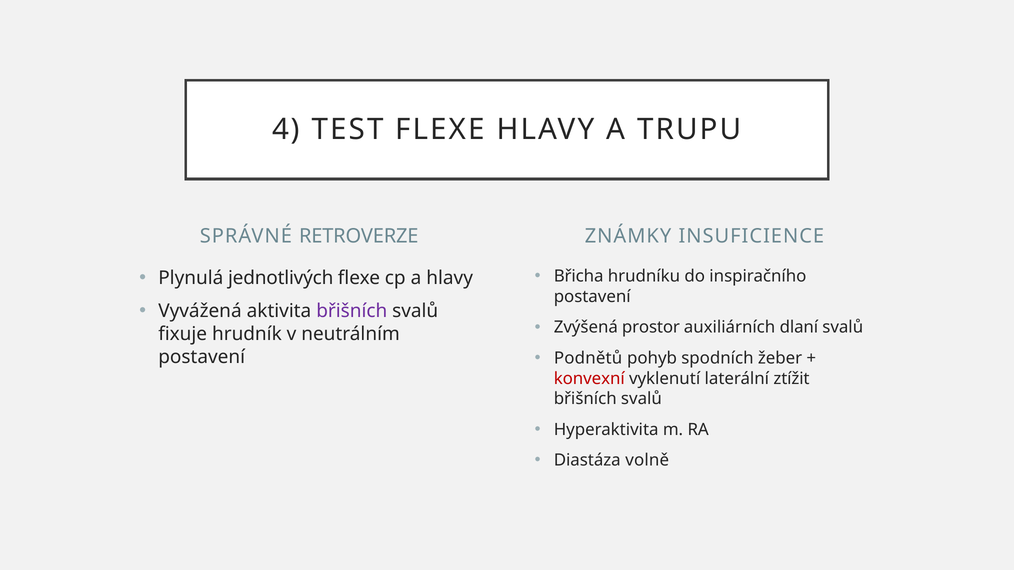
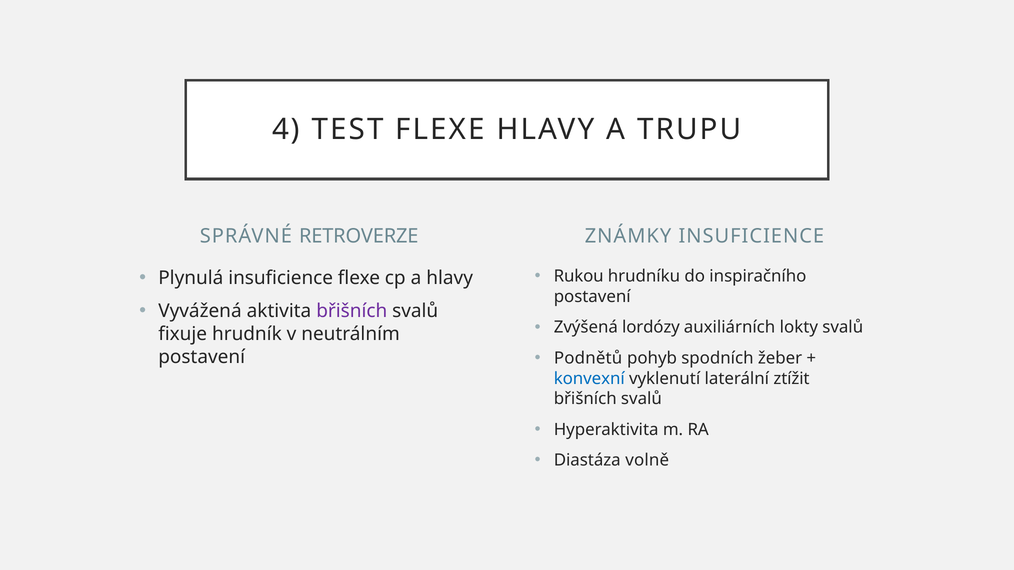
Břicha: Břicha -> Rukou
Plynulá jednotlivých: jednotlivých -> insuficience
prostor: prostor -> lordózy
dlaní: dlaní -> lokty
konvexní colour: red -> blue
